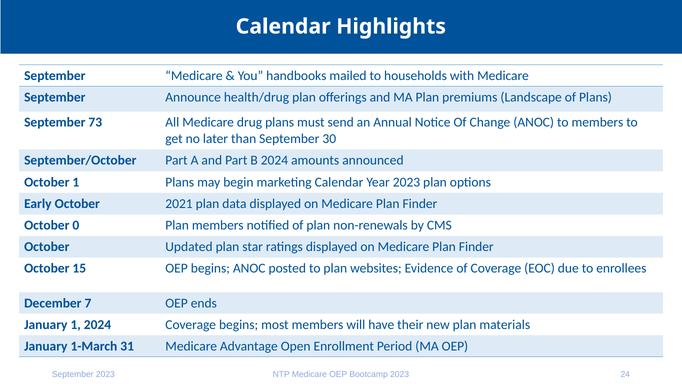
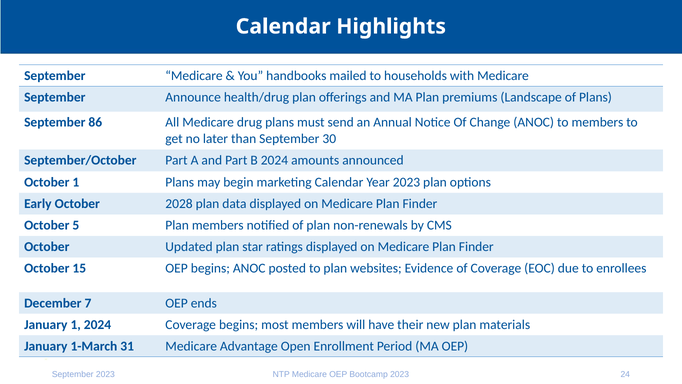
73: 73 -> 86
2021: 2021 -> 2028
0: 0 -> 5
